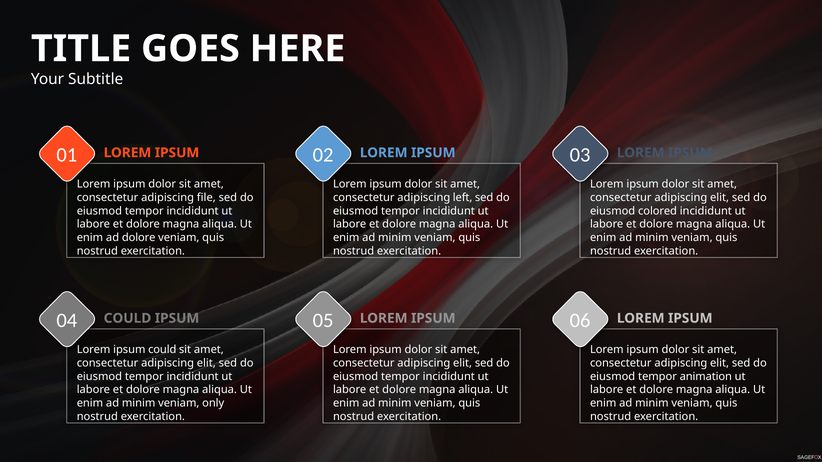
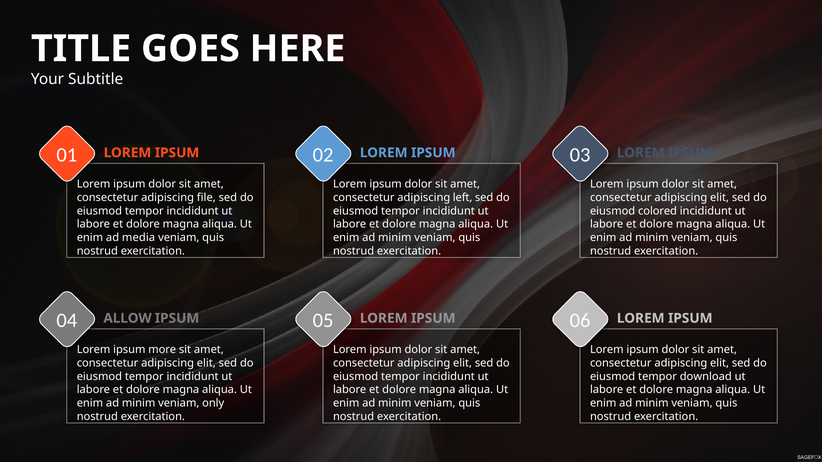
ad dolore: dolore -> media
COULD at (127, 318): COULD -> ALLOW
ipsum could: could -> more
animation: animation -> download
